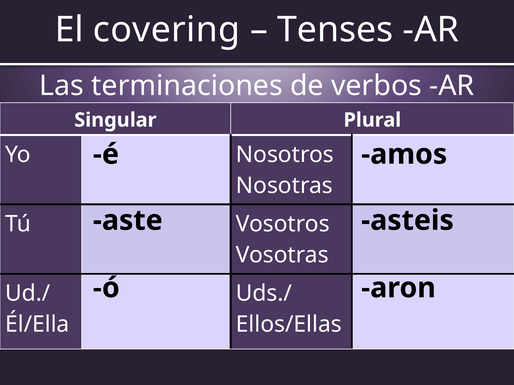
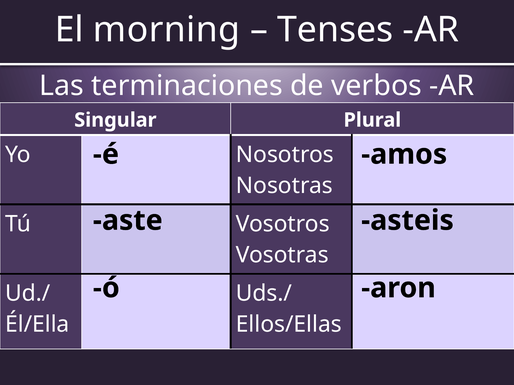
covering: covering -> morning
